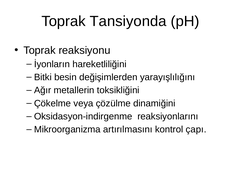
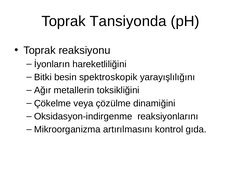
değişimlerden: değişimlerden -> spektroskopik
çapı: çapı -> gıda
